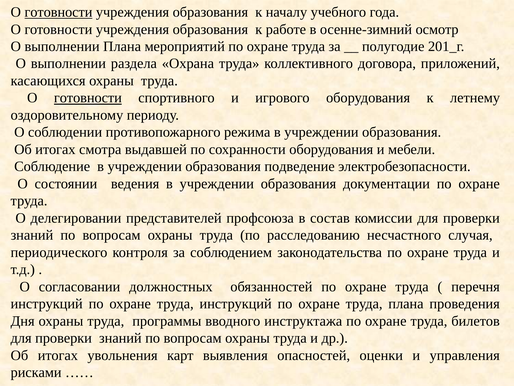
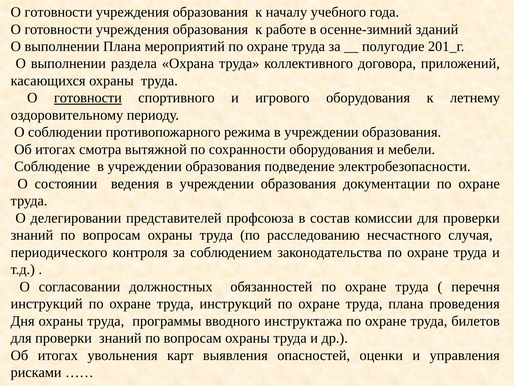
готовности at (58, 12) underline: present -> none
осмотр: осмотр -> зданий
выдавшей: выдавшей -> вытяжной
